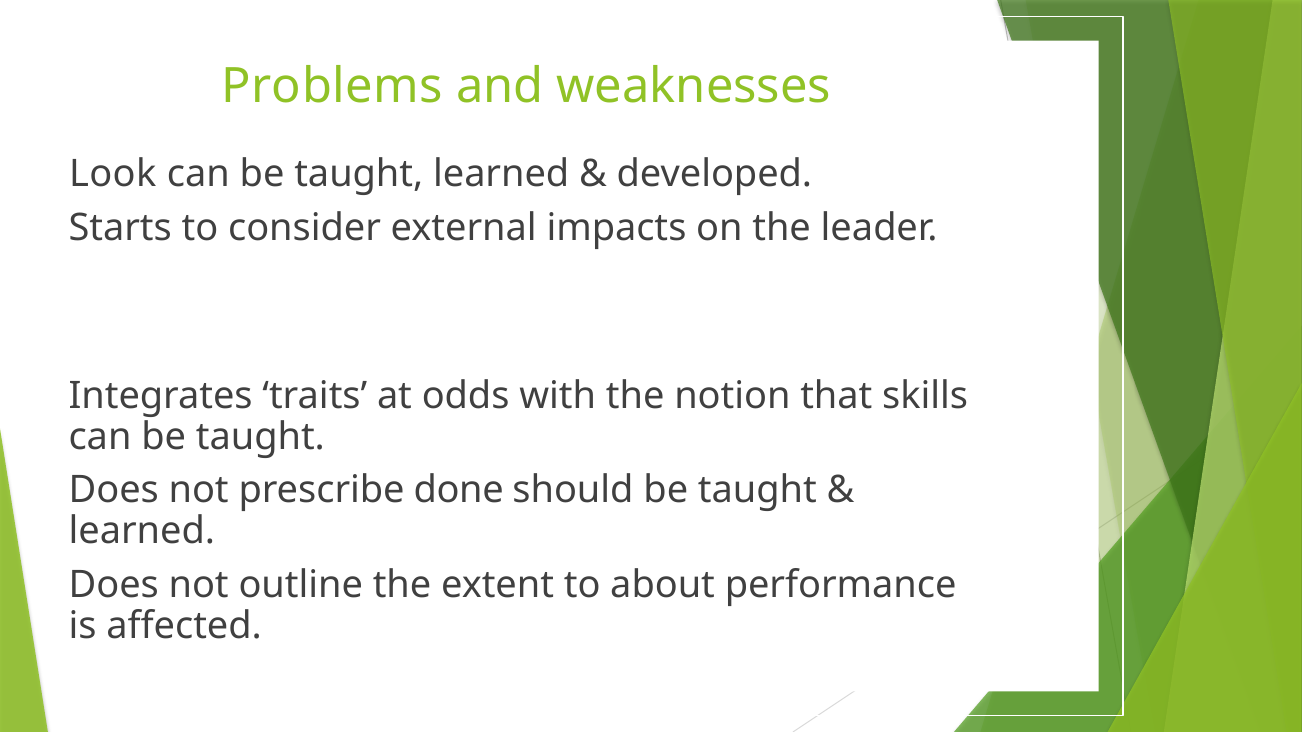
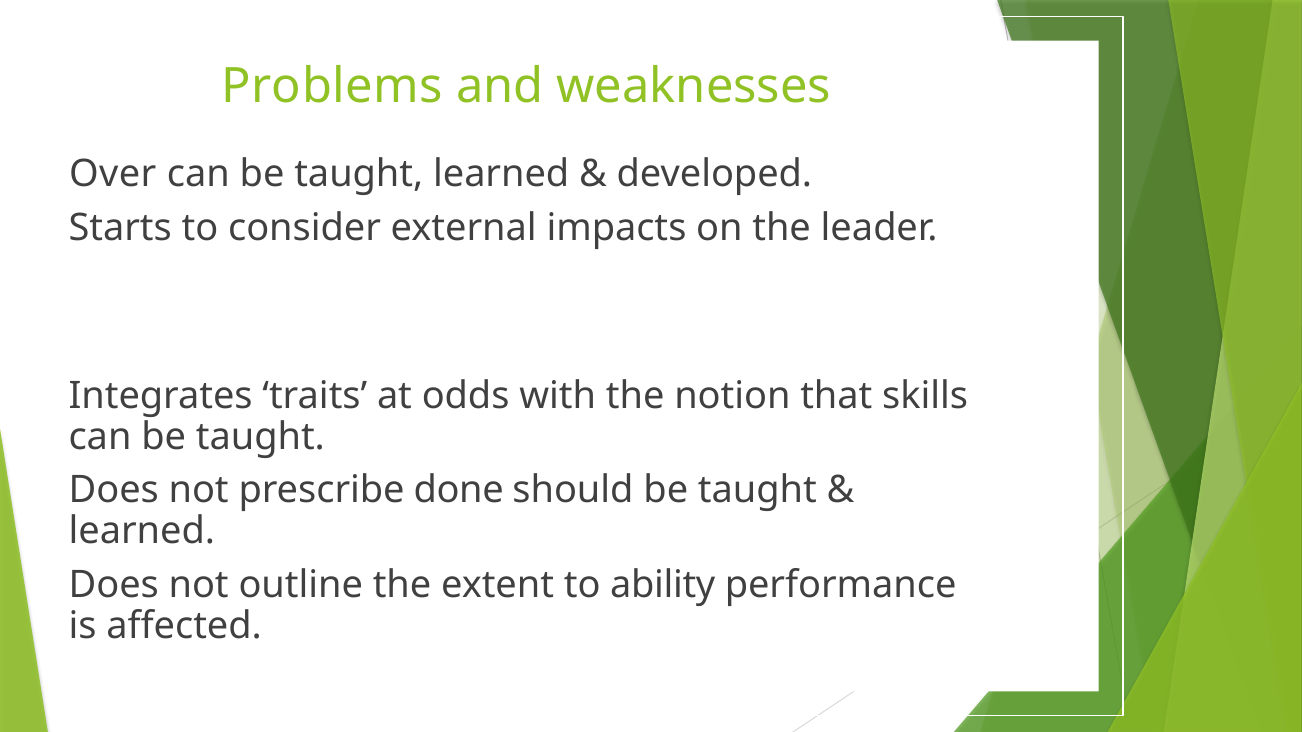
Look: Look -> Over
about: about -> ability
